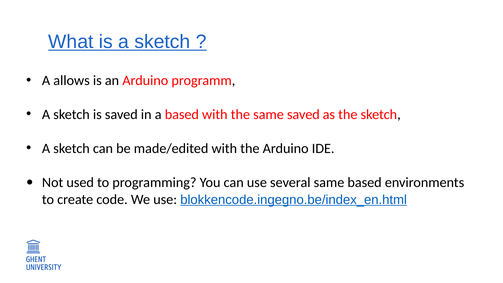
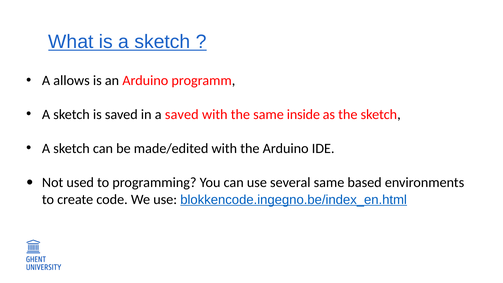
a based: based -> saved
same saved: saved -> inside
